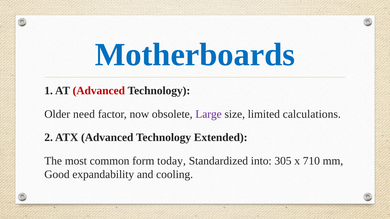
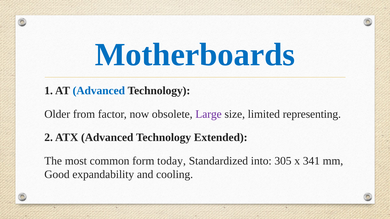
Advanced at (99, 91) colour: red -> blue
need: need -> from
calculations: calculations -> representing
710: 710 -> 341
